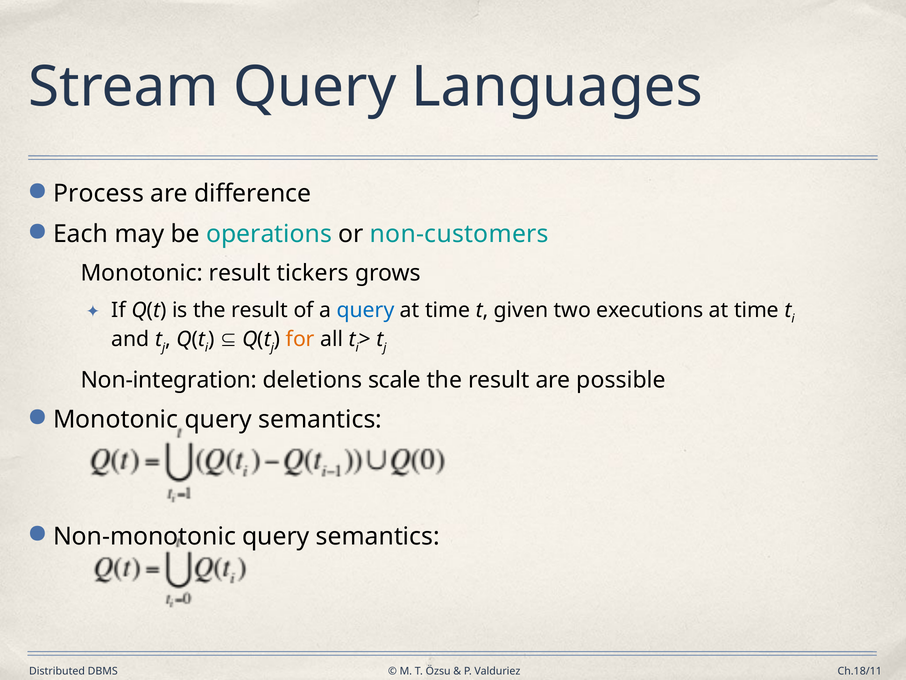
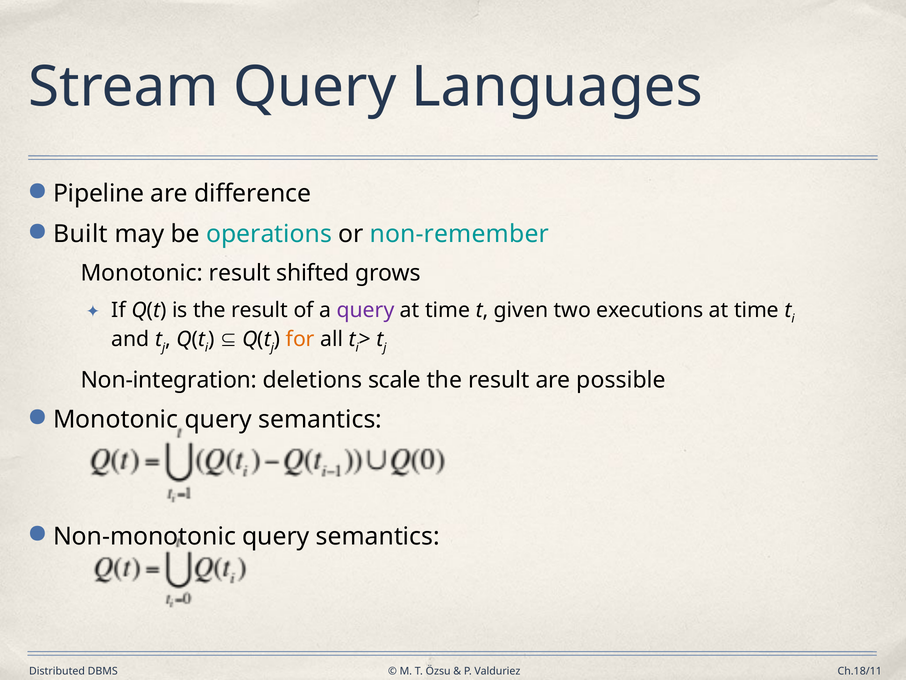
Process: Process -> Pipeline
Each: Each -> Built
non-customers: non-customers -> non-remember
tickers: tickers -> shifted
query at (366, 310) colour: blue -> purple
